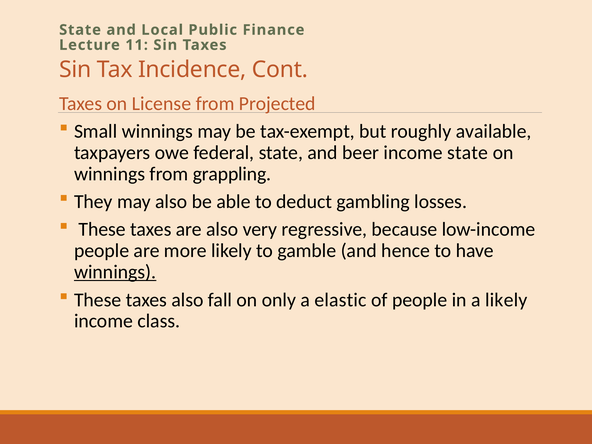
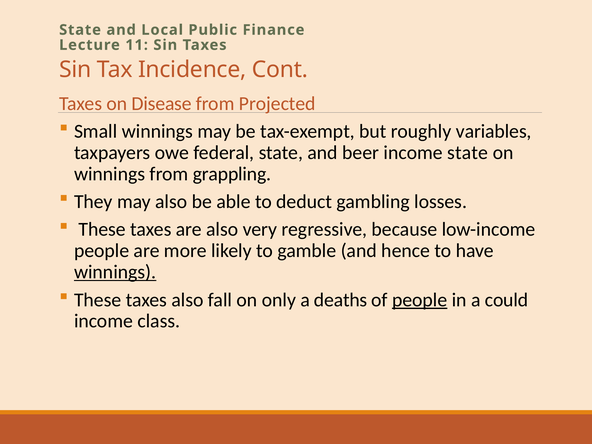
License: License -> Disease
available: available -> variables
elastic: elastic -> deaths
people at (420, 300) underline: none -> present
a likely: likely -> could
